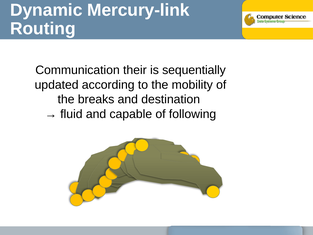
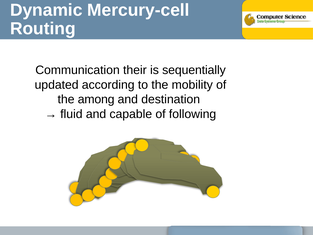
Mercury-link: Mercury-link -> Mercury-cell
breaks: breaks -> among
